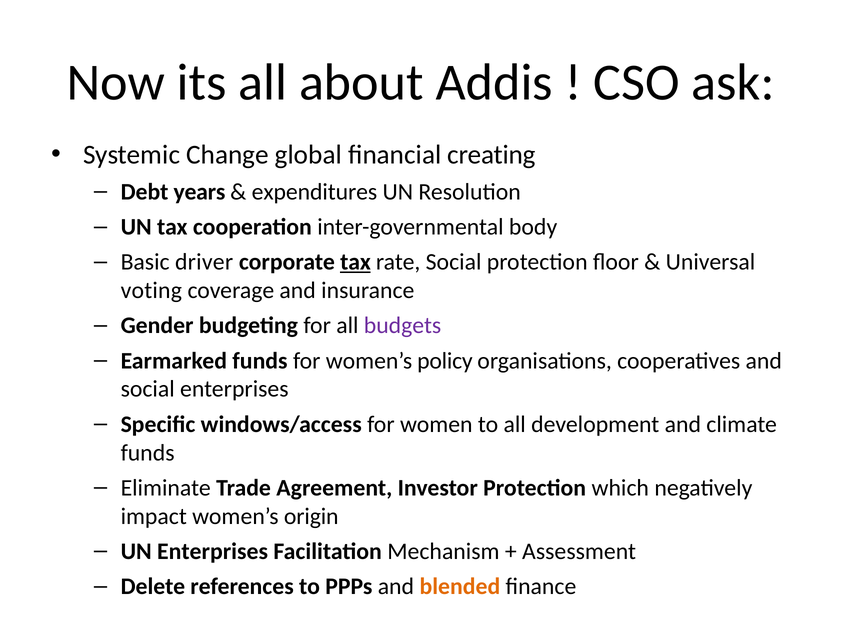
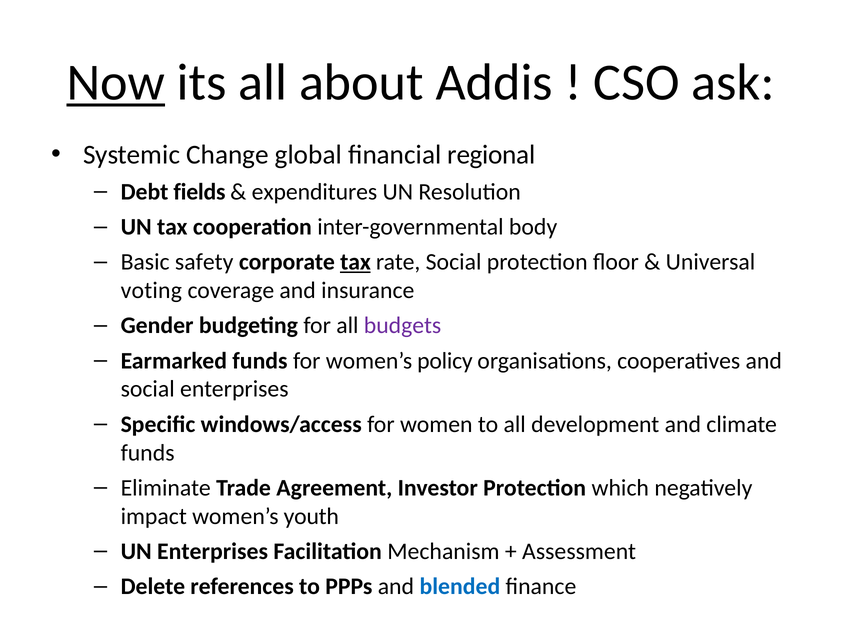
Now underline: none -> present
creating: creating -> regional
years: years -> fields
driver: driver -> safety
origin: origin -> youth
blended colour: orange -> blue
